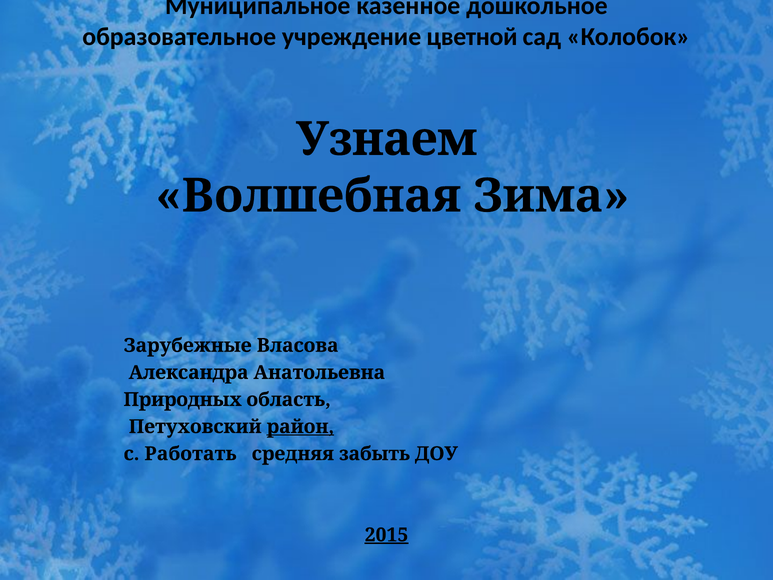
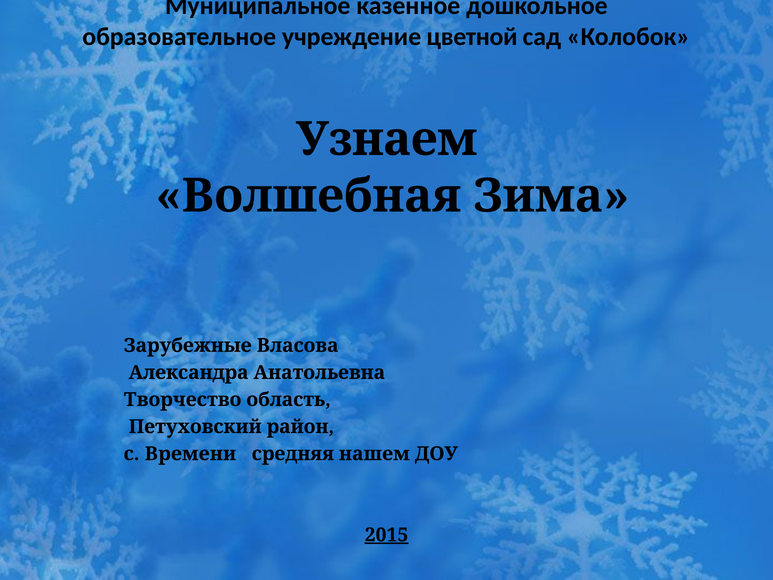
Природных: Природных -> Творчество
район underline: present -> none
Работать: Работать -> Времени
забыть: забыть -> нашем
